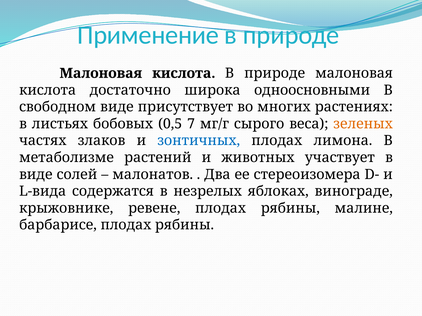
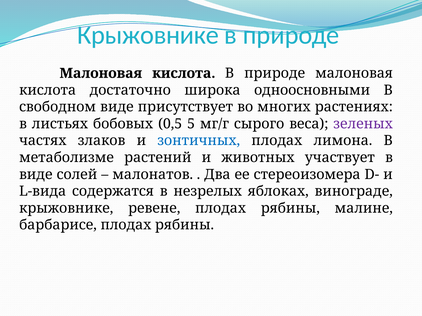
Применение at (148, 35): Применение -> Крыжовнике
7: 7 -> 5
зеленых colour: orange -> purple
